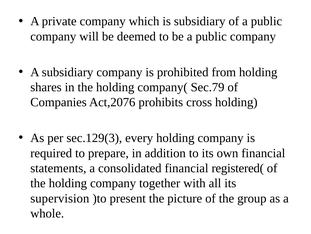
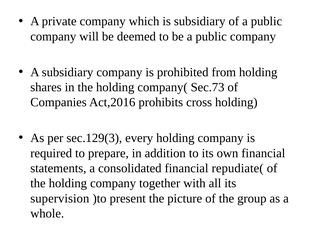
Sec.79: Sec.79 -> Sec.73
Act,2076: Act,2076 -> Act,2016
registered(: registered( -> repudiate(
